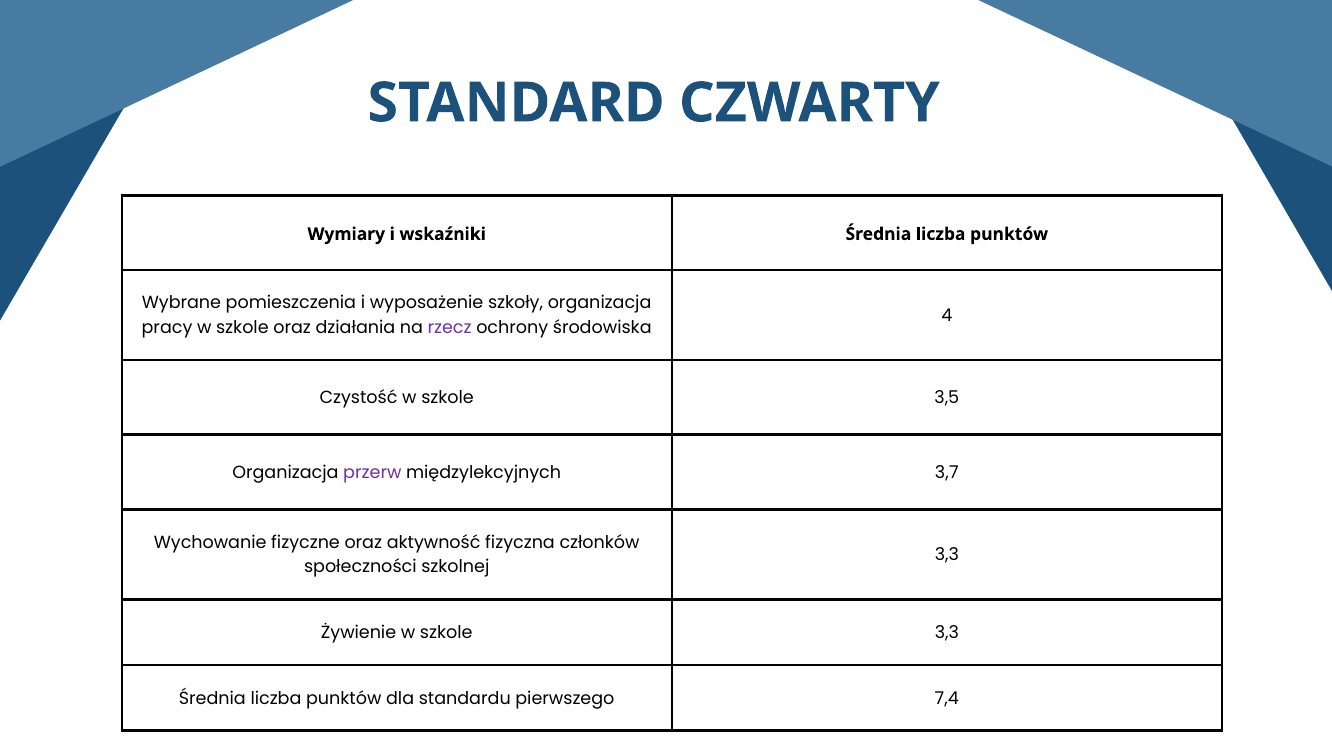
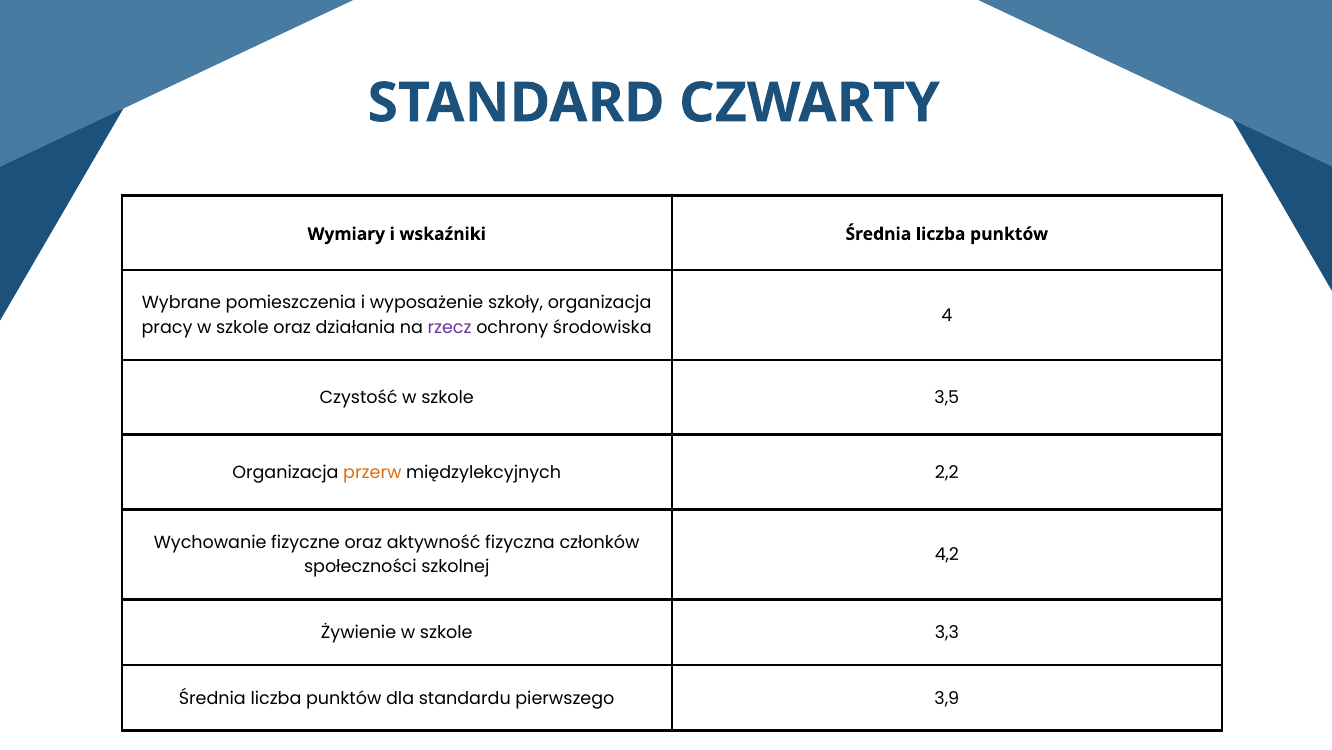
przerw colour: purple -> orange
3,7: 3,7 -> 2,2
3,3 at (947, 554): 3,3 -> 4,2
7,4: 7,4 -> 3,9
